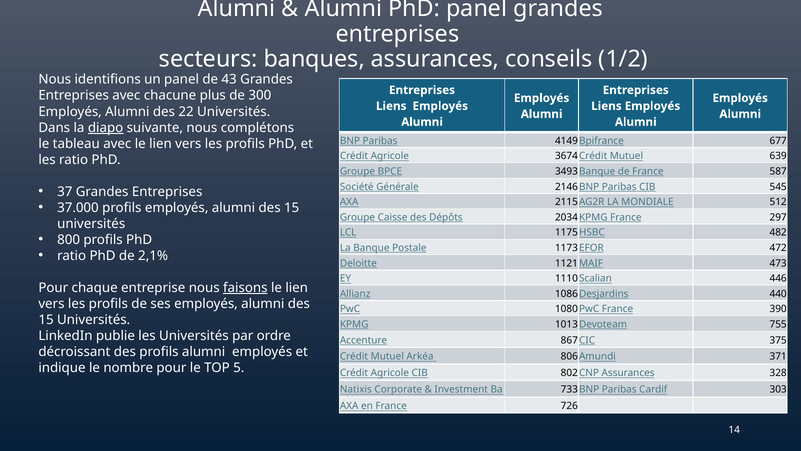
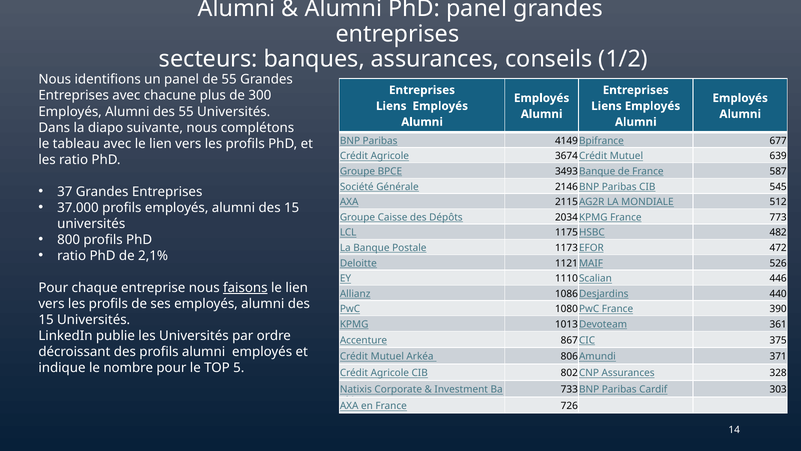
de 43: 43 -> 55
des 22: 22 -> 55
diapo underline: present -> none
297: 297 -> 773
473: 473 -> 526
755: 755 -> 361
